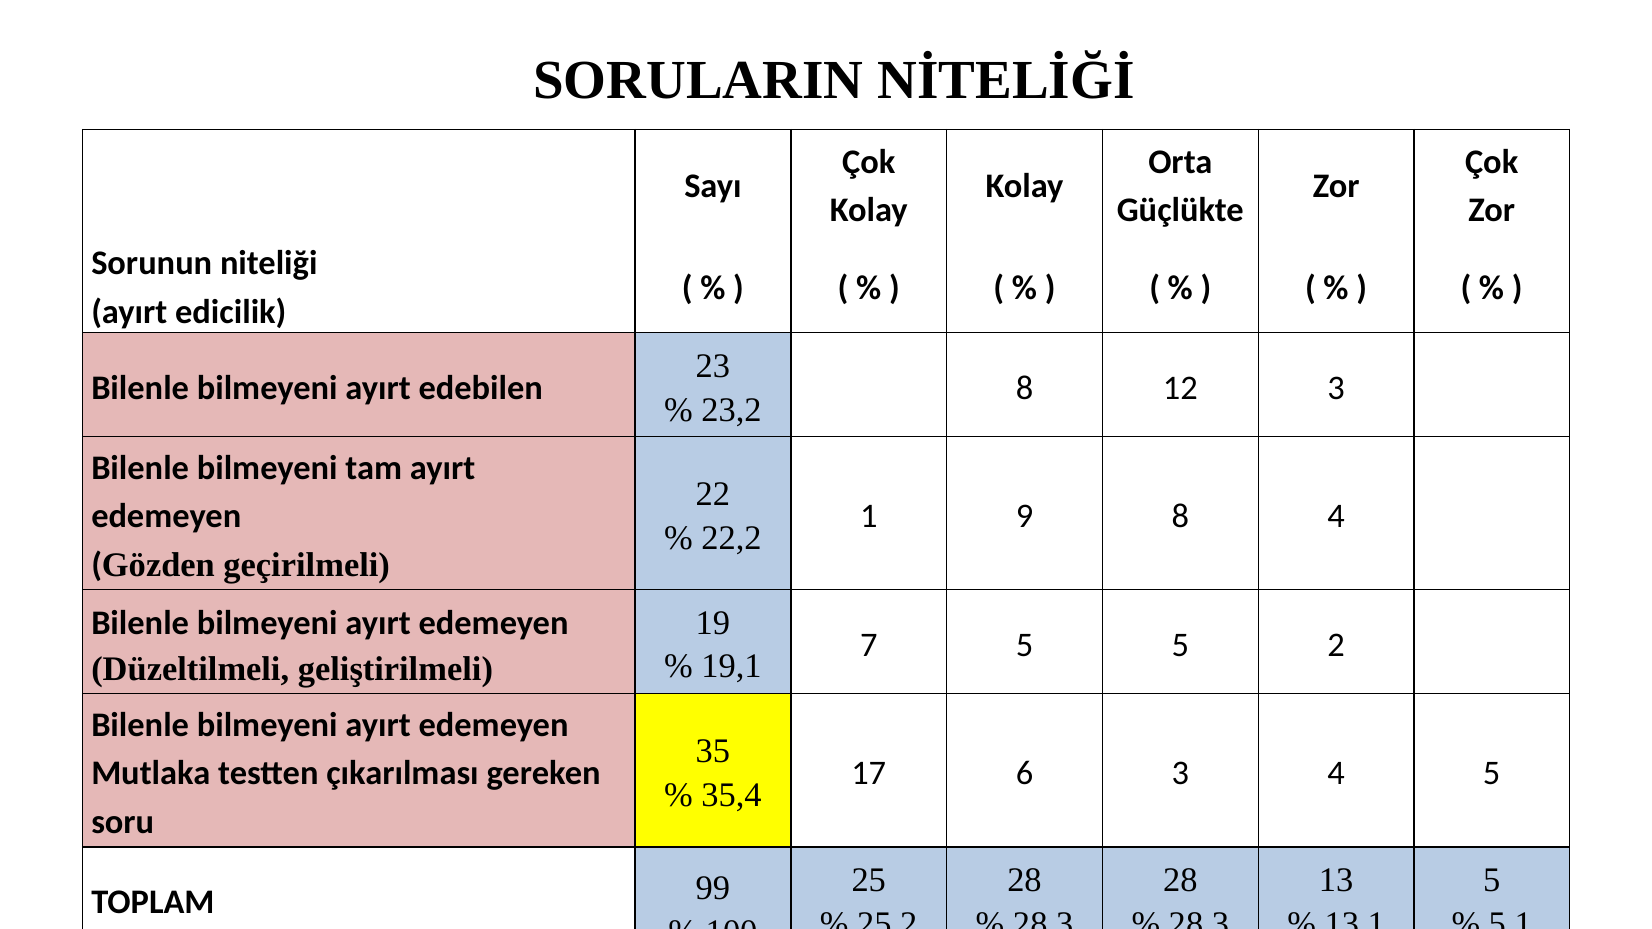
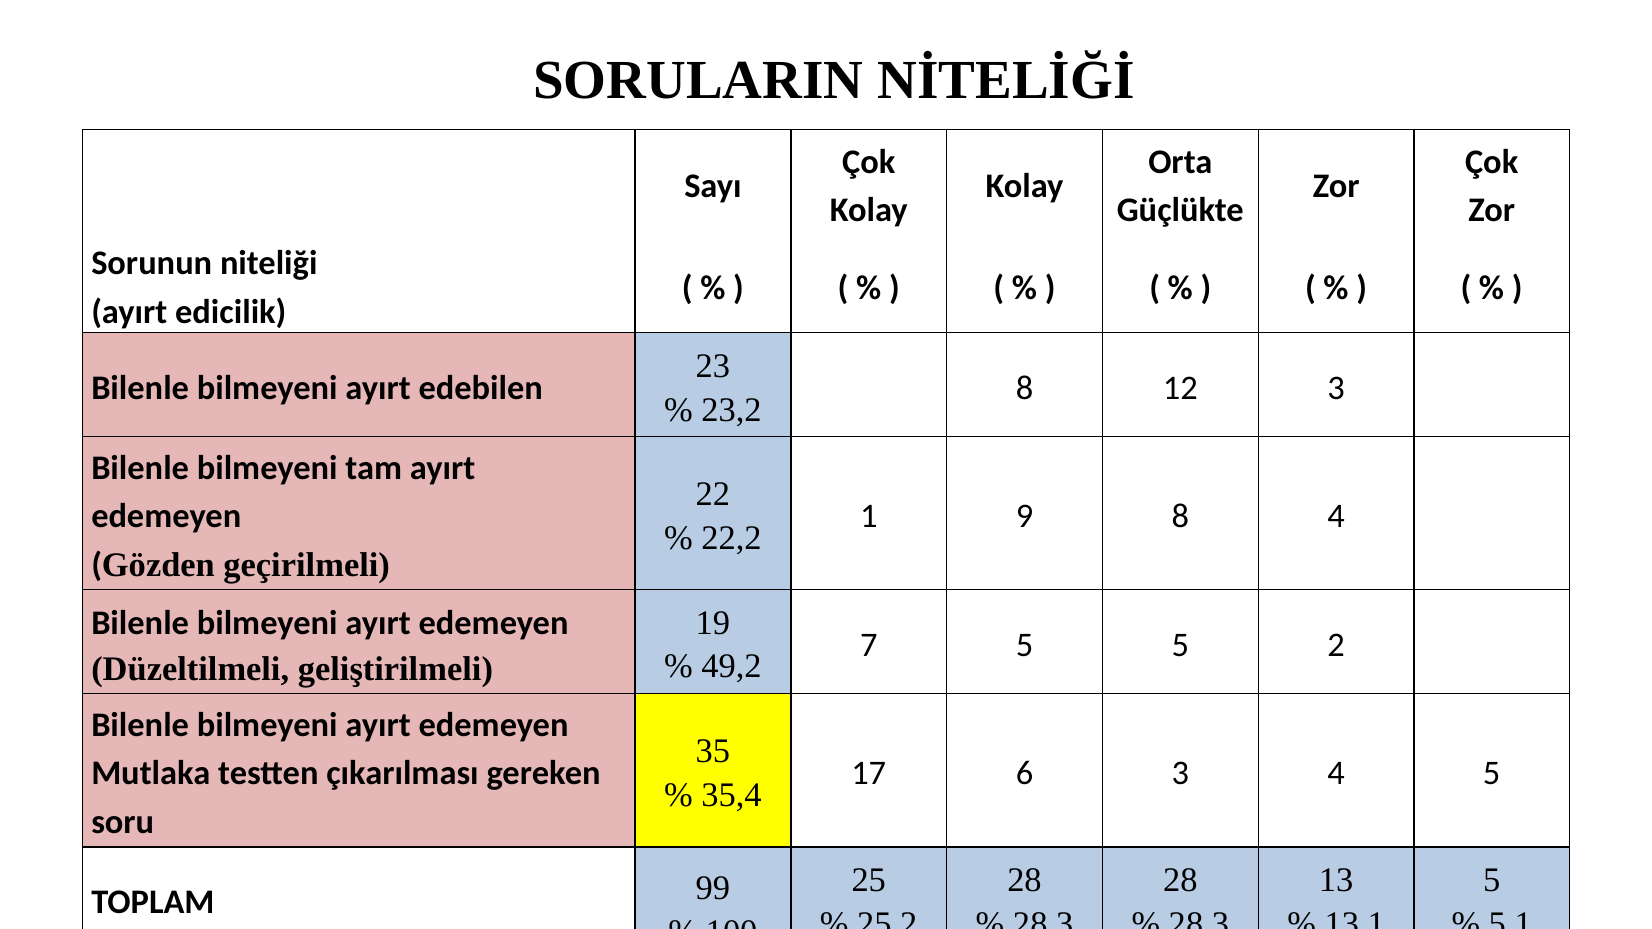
19,1: 19,1 -> 49,2
